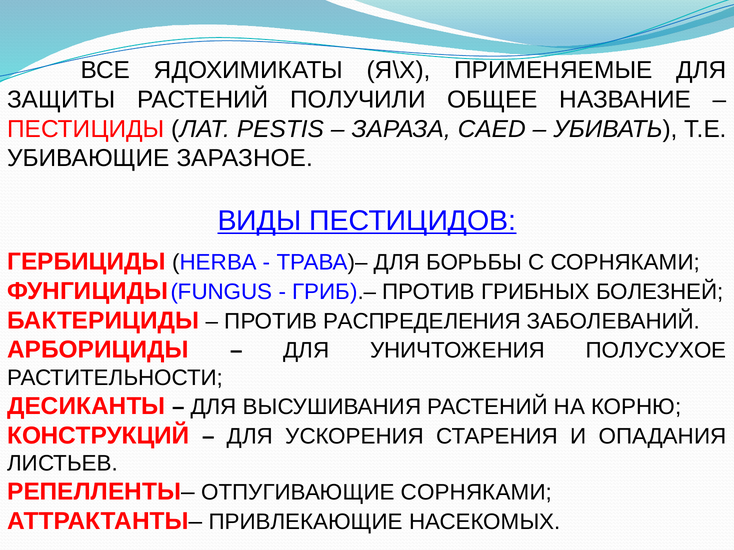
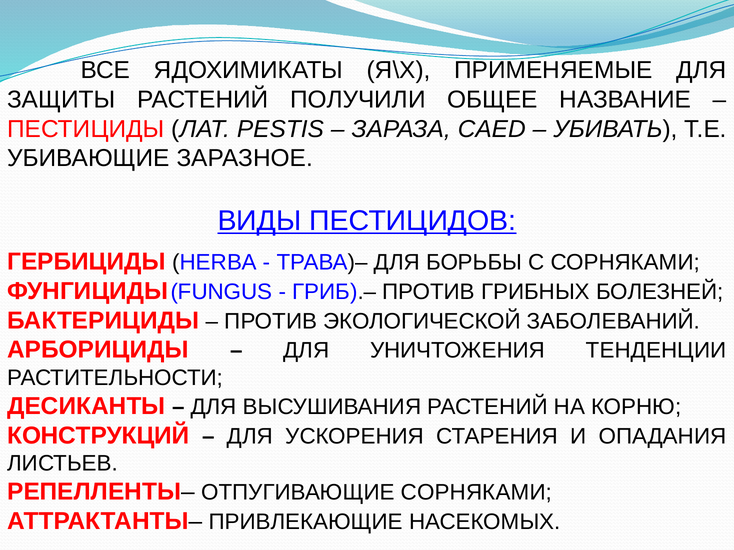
РАСПРЕДЕЛЕНИЯ: РАСПРЕДЕЛЕНИЯ -> ЭКОЛОГИЧЕСКОЙ
ПОЛУСУХОЕ: ПОЛУСУХОЕ -> ТЕНДЕНЦИИ
